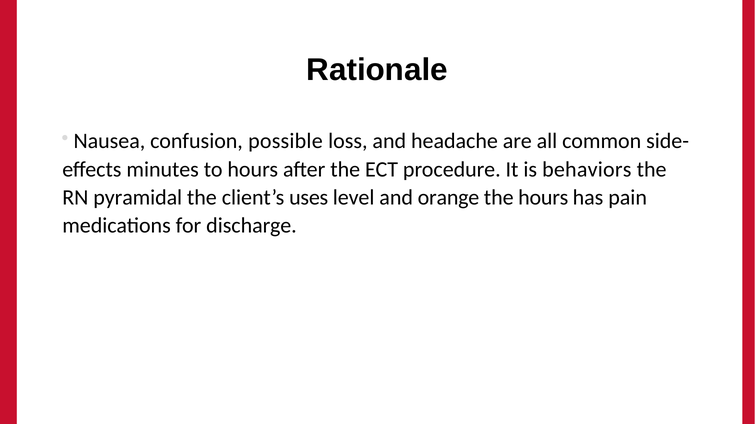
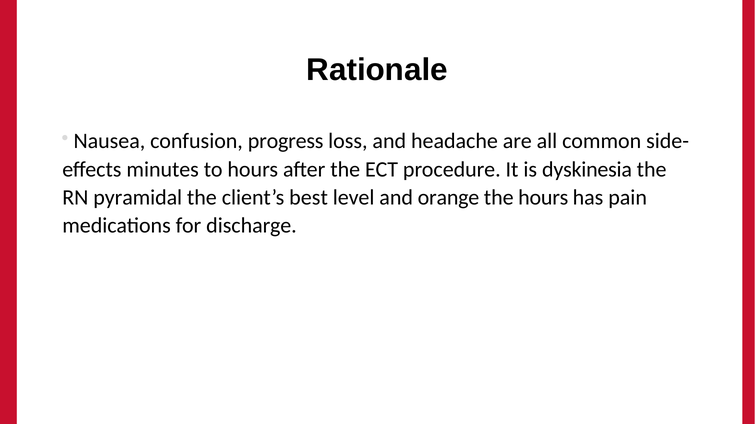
possible: possible -> progress
behaviors: behaviors -> dyskinesia
uses: uses -> best
